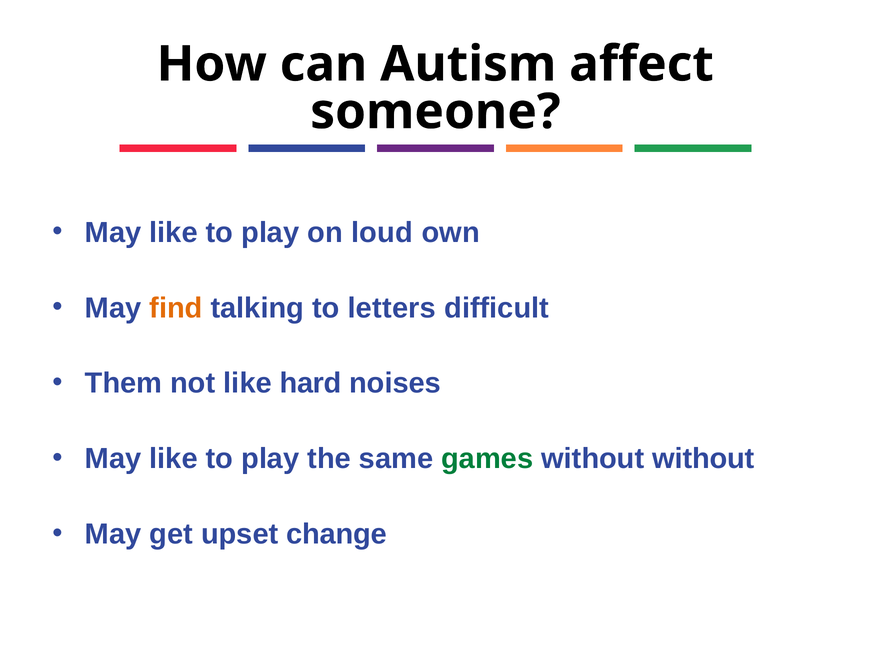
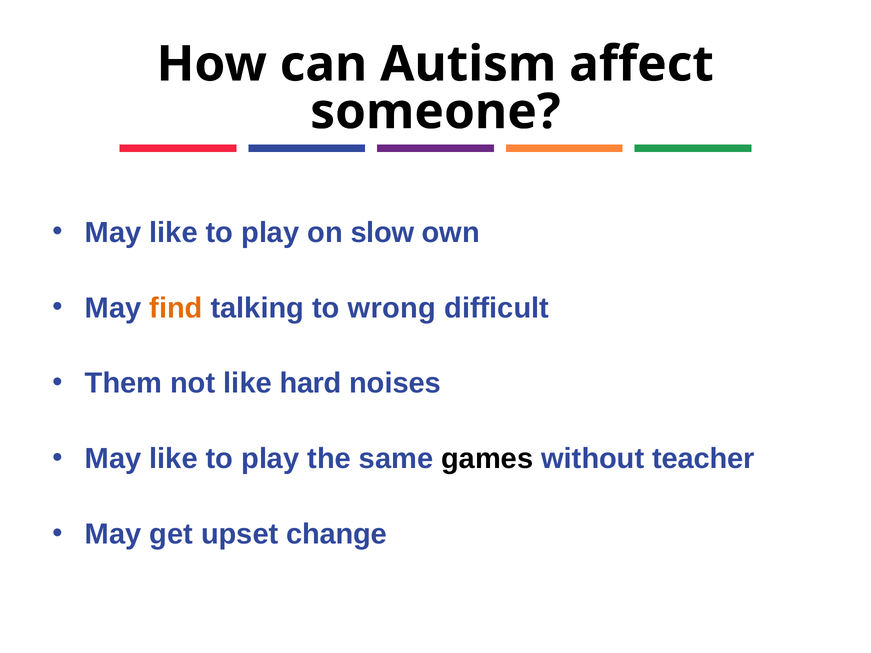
loud: loud -> slow
letters: letters -> wrong
games colour: green -> black
without without: without -> teacher
